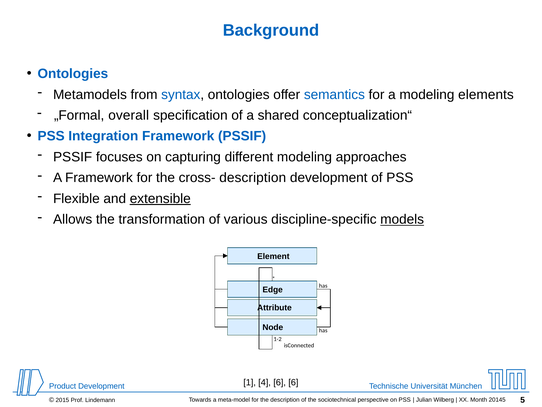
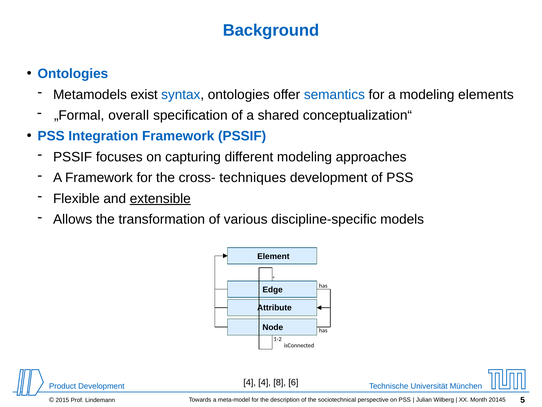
from: from -> exist
cross- description: description -> techniques
models underline: present -> none
1 at (250, 382): 1 -> 4
4 6: 6 -> 8
